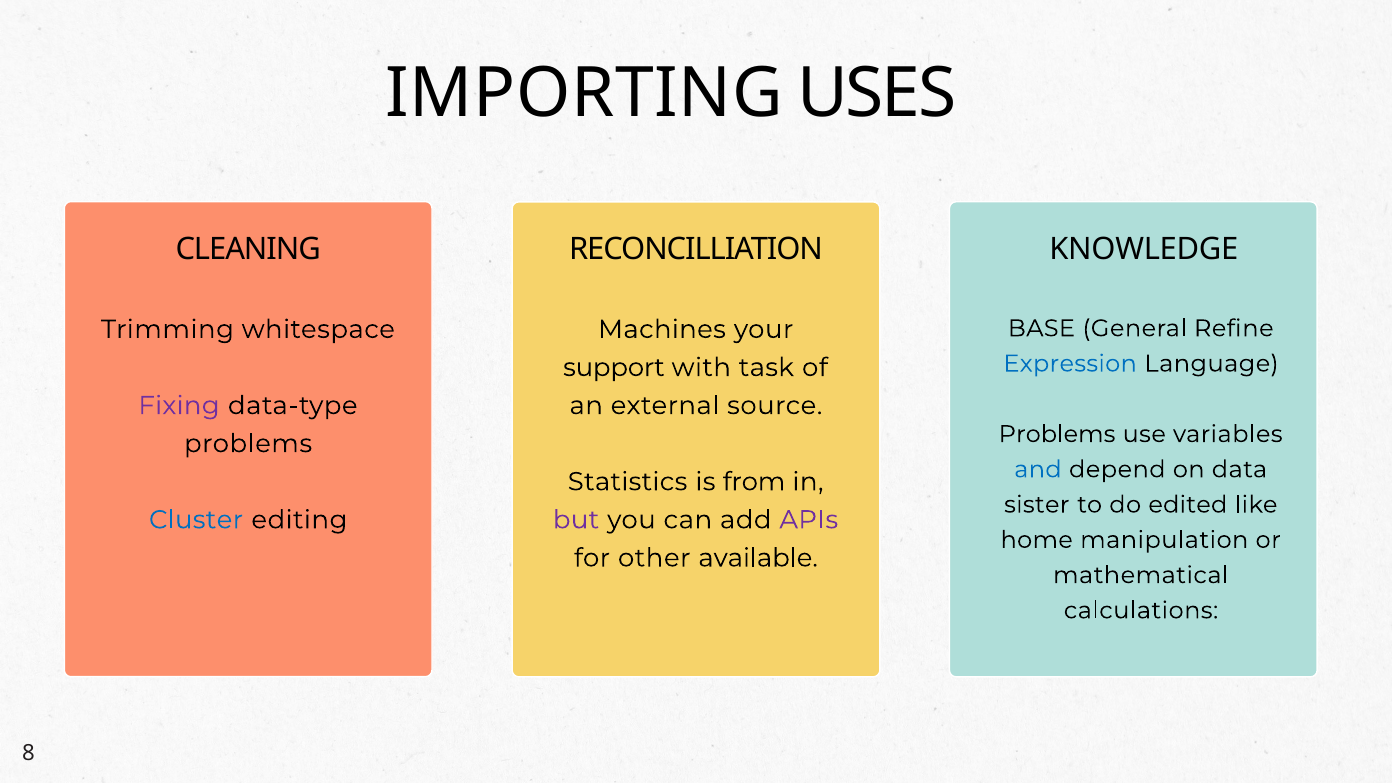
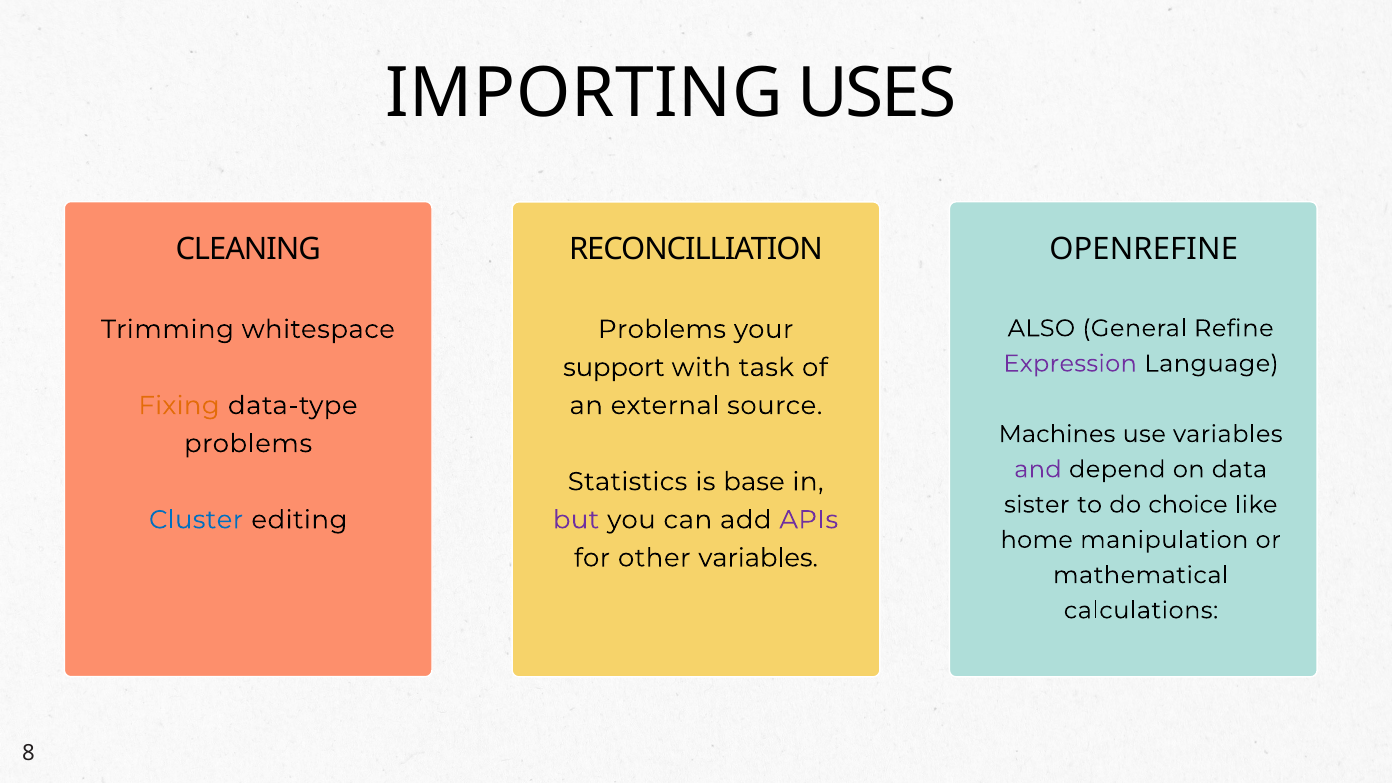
KNOWLEDGE: KNOWLEDGE -> OPENREFINE
BASE: BASE -> ALSO
Machines at (662, 329): Machines -> Problems
Expression colour: blue -> purple
Fixing colour: purple -> orange
Problems at (1057, 434): Problems -> Machines
and colour: blue -> purple
from: from -> base
edited: edited -> choice
other available: available -> variables
